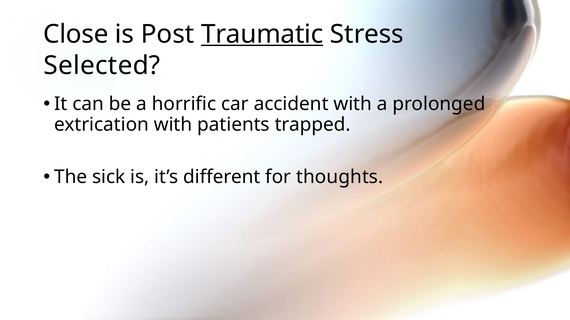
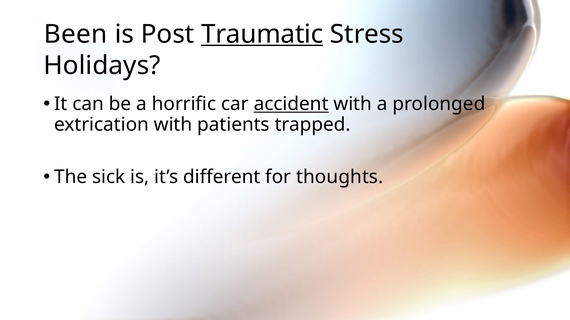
Close: Close -> Been
Selected: Selected -> Holidays
accident underline: none -> present
